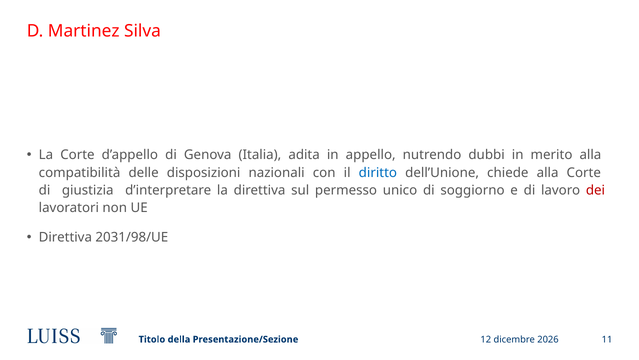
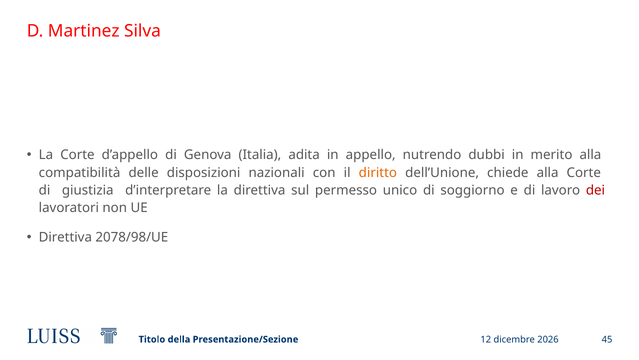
diritto colour: blue -> orange
2031/98/UE: 2031/98/UE -> 2078/98/UE
11: 11 -> 45
